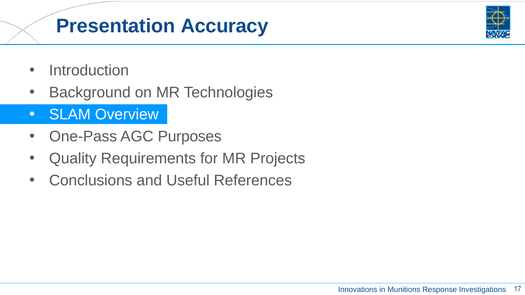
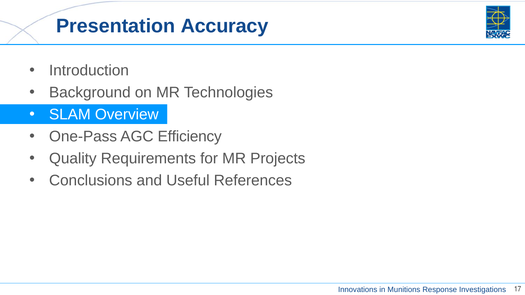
Purposes: Purposes -> Efficiency
